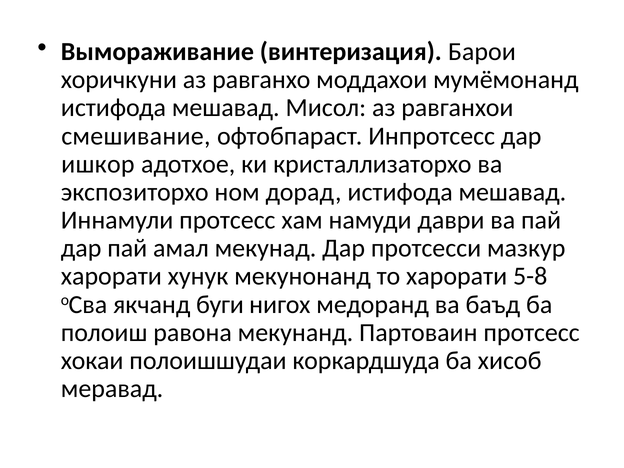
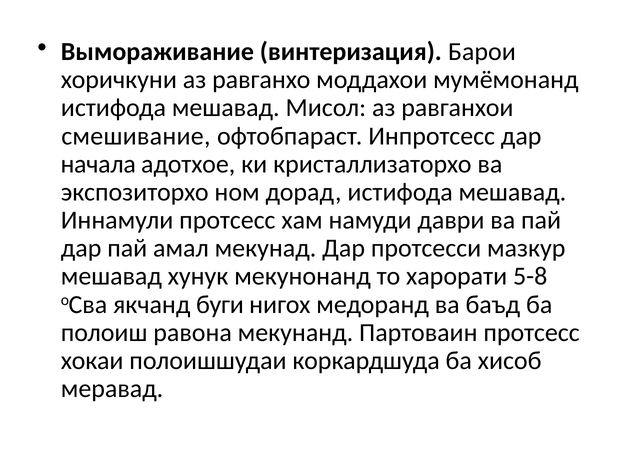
ишкор: ишкор -> начала
харорати at (111, 276): харорати -> мешавад
